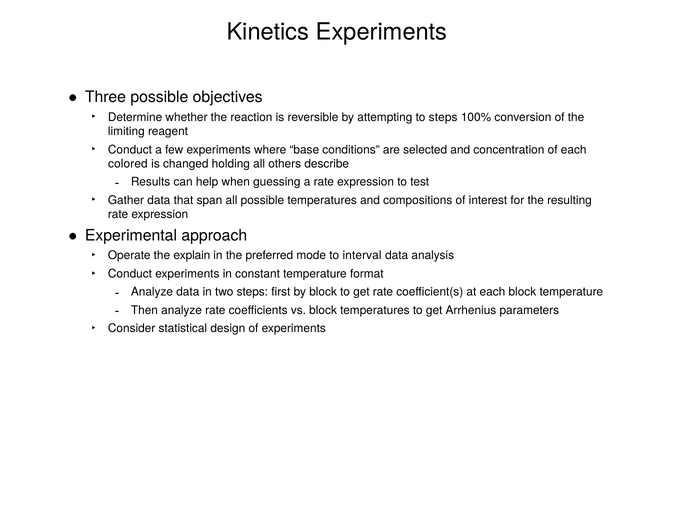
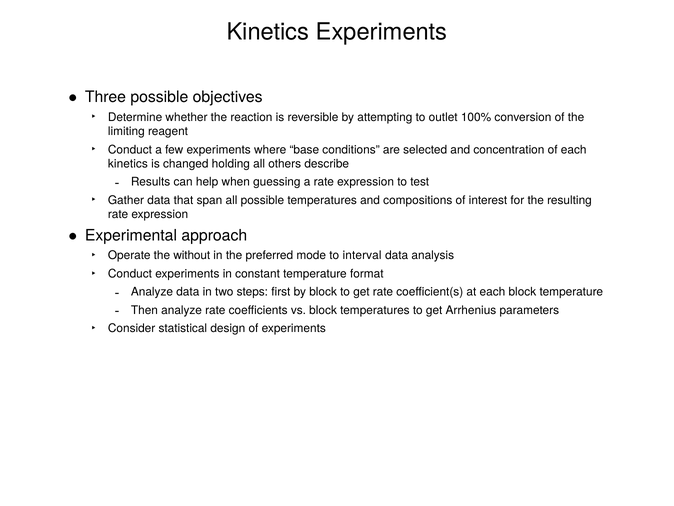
to steps: steps -> outlet
colored at (128, 164): colored -> kinetics
explain: explain -> without
